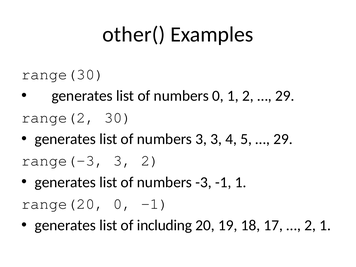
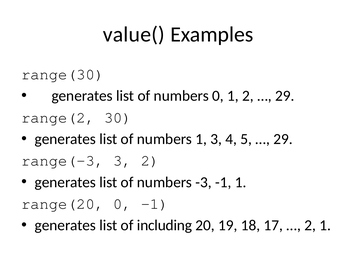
other(: other( -> value(
numbers 3: 3 -> 1
